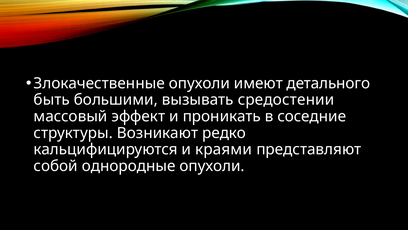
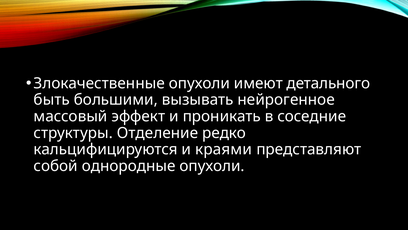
средостении: средостении -> нейрогенное
Возникают: Возникают -> Отделение
